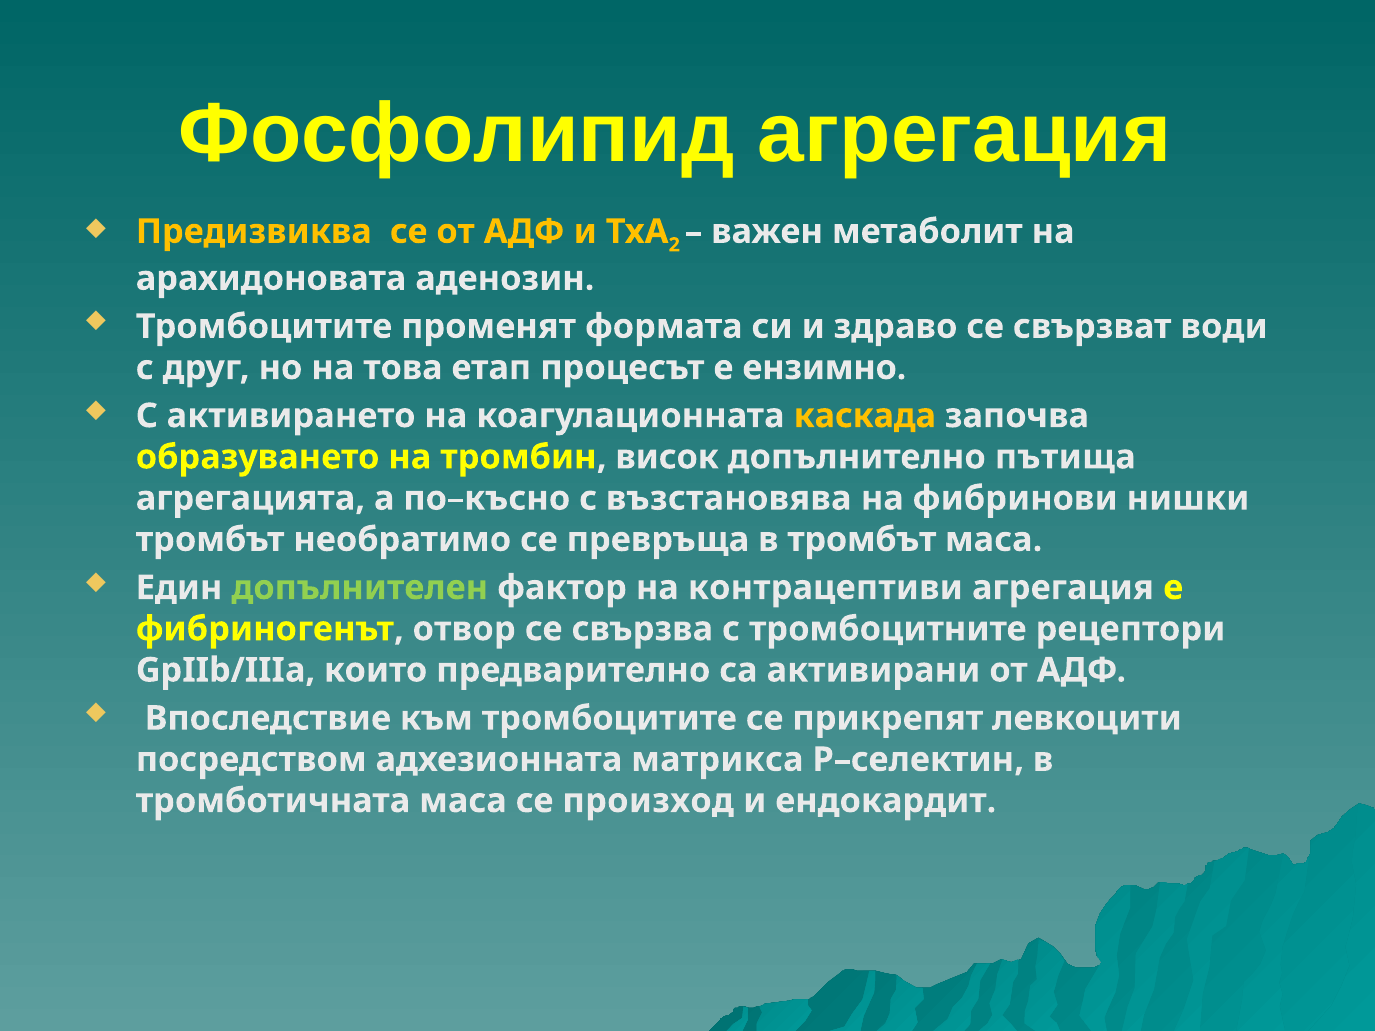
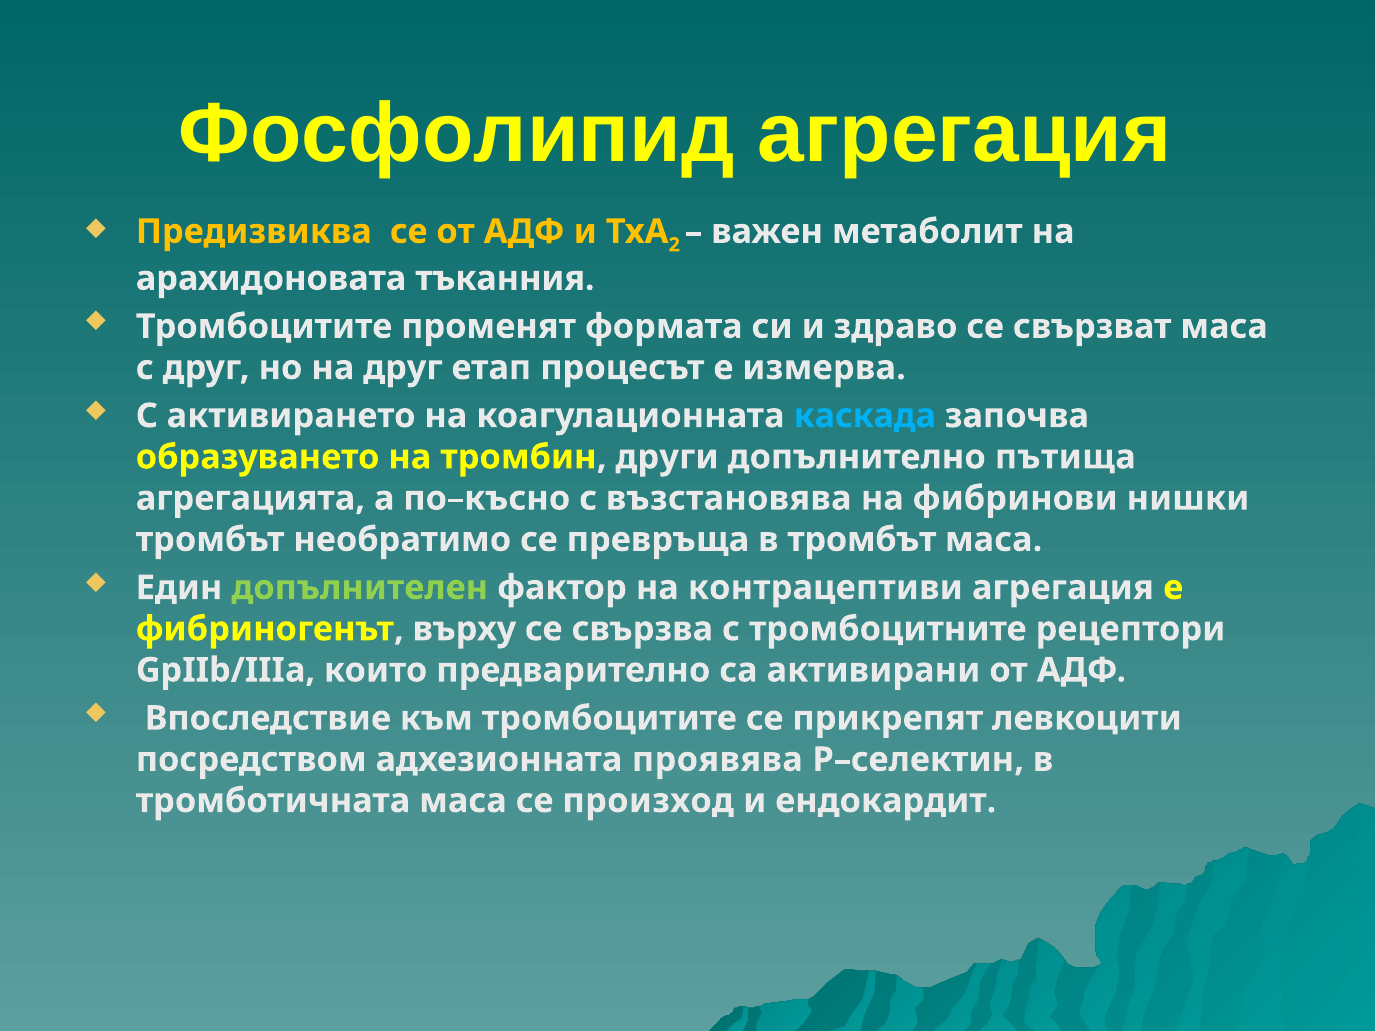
аденозин: аденозин -> тъканния
свързват води: води -> маса
на това: това -> друг
ензимно: ензимно -> измерва
каскада colour: yellow -> light blue
висок: висок -> други
отвор: отвор -> върху
матрикса: матрикса -> проявява
